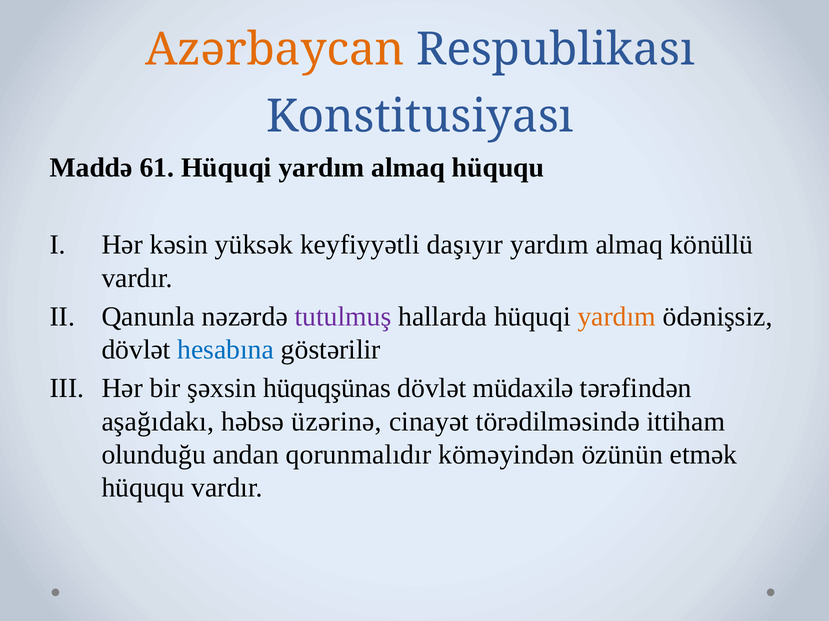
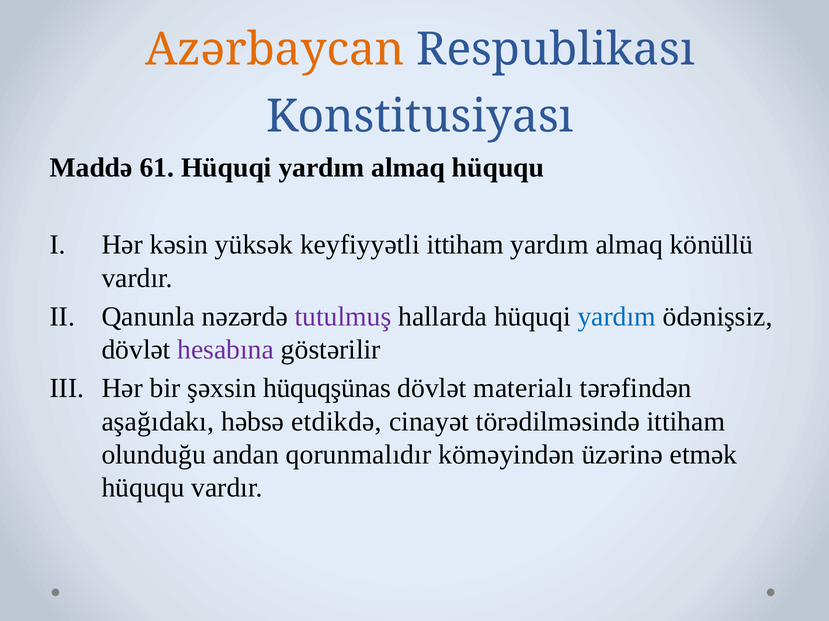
keyfiyyətli daşıyır: daşıyır -> ittiham
yardım at (617, 317) colour: orange -> blue
hesabına colour: blue -> purple
müdaxilə: müdaxilə -> materialı
üzərinə: üzərinə -> etdikdə
özünün: özünün -> üzərinə
